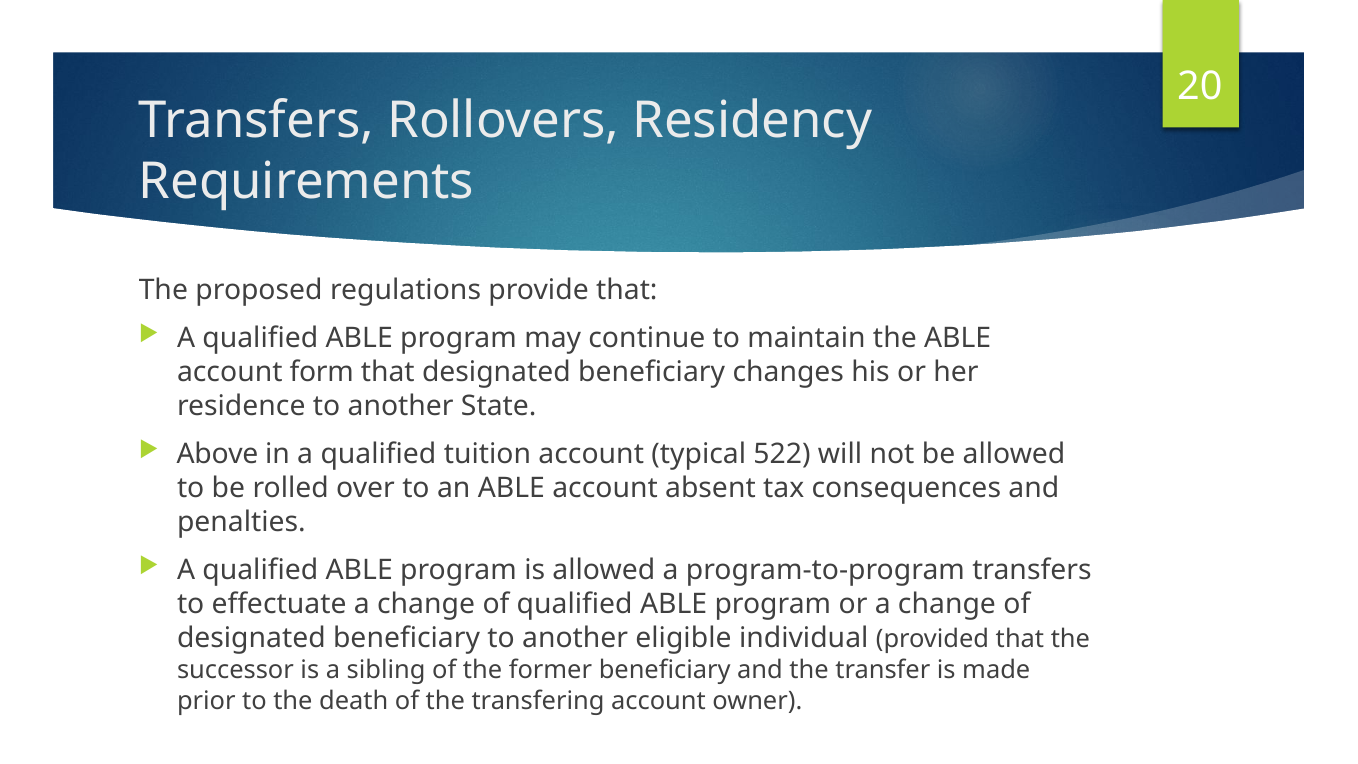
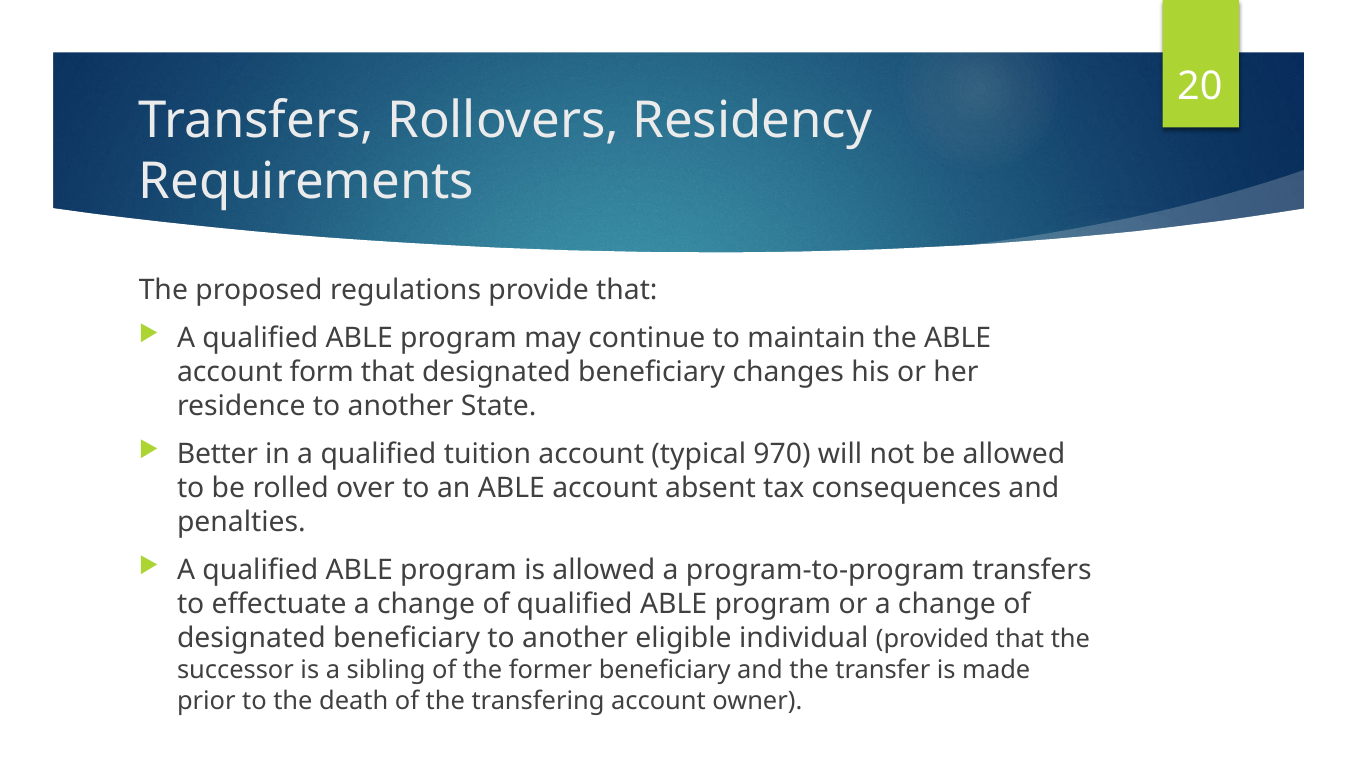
Above: Above -> Better
522: 522 -> 970
